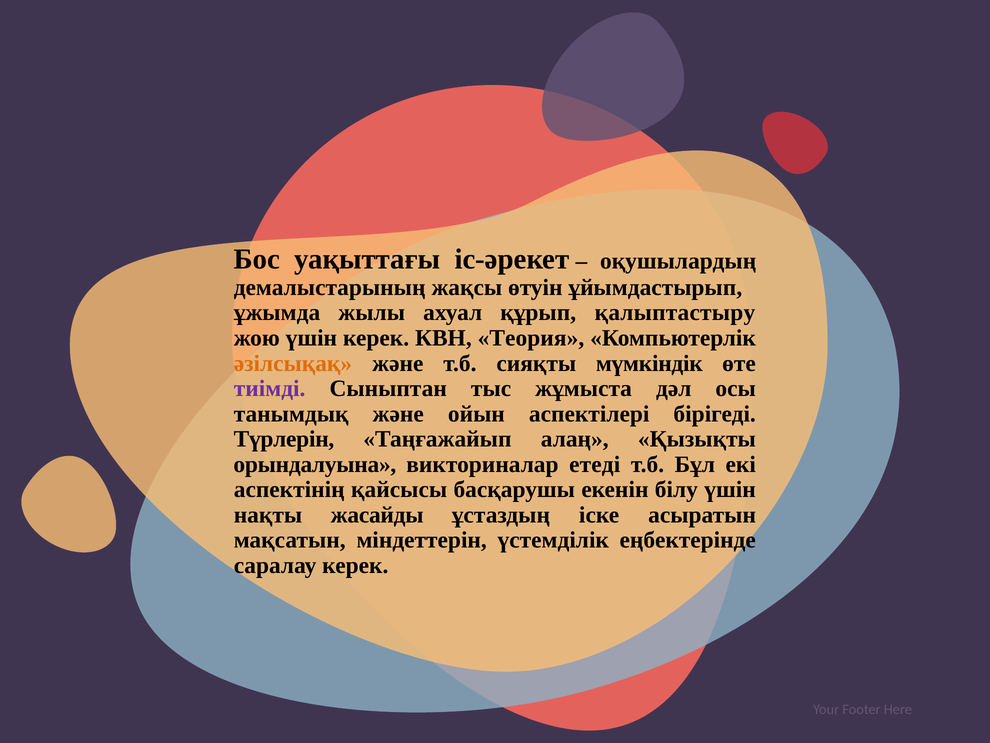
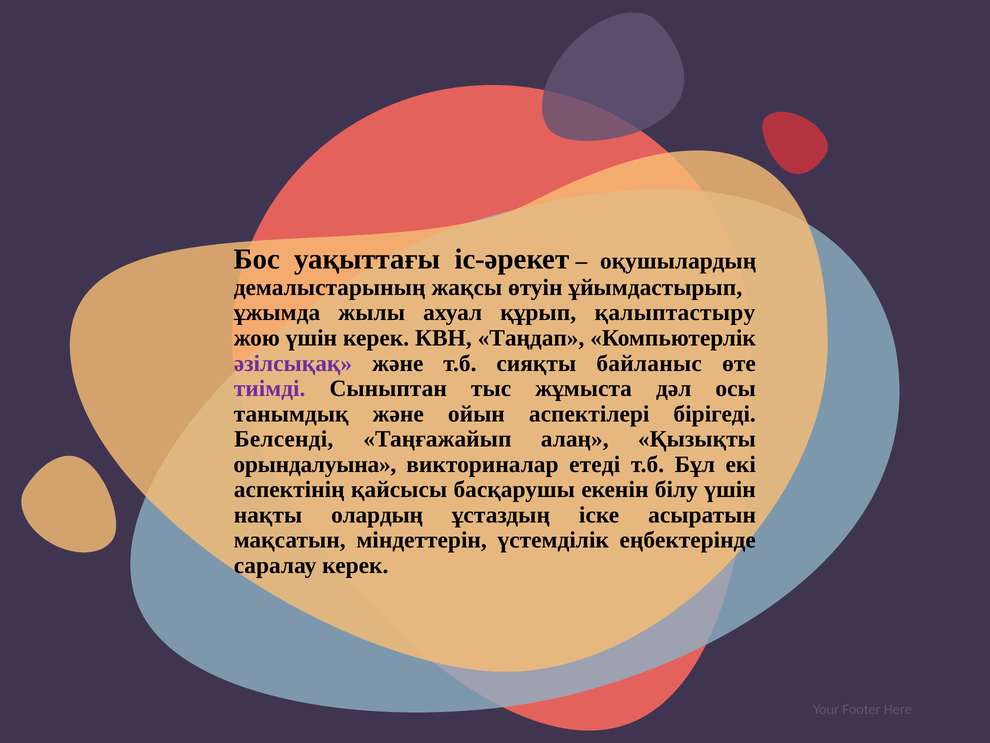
Теория: Теория -> Таңдап
әзілсықақ colour: orange -> purple
мүмкіндік: мүмкіндік -> байланыс
Түрлерін: Түрлерін -> Белсенді
жасайды: жасайды -> олардың
